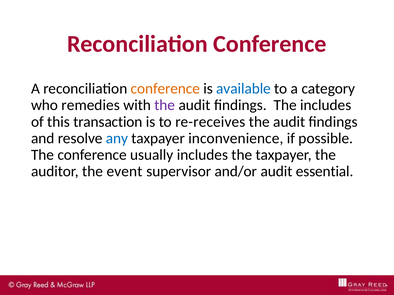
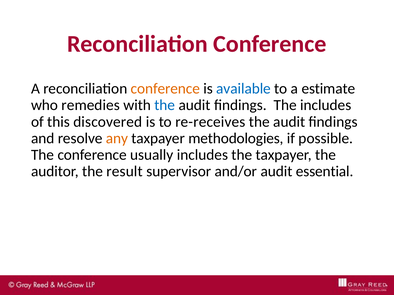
category: category -> estimate
the at (165, 105) colour: purple -> blue
transaction: transaction -> discovered
any colour: blue -> orange
inconvenience: inconvenience -> methodologies
event: event -> result
